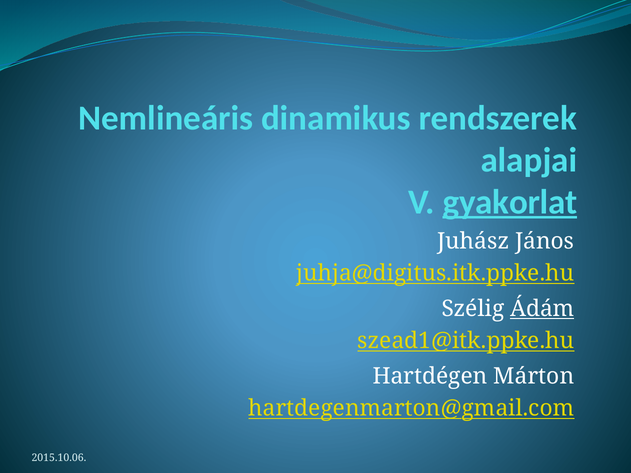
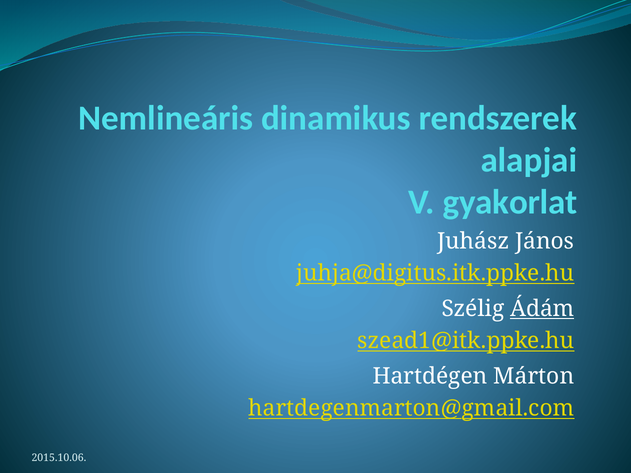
gyakorlat underline: present -> none
